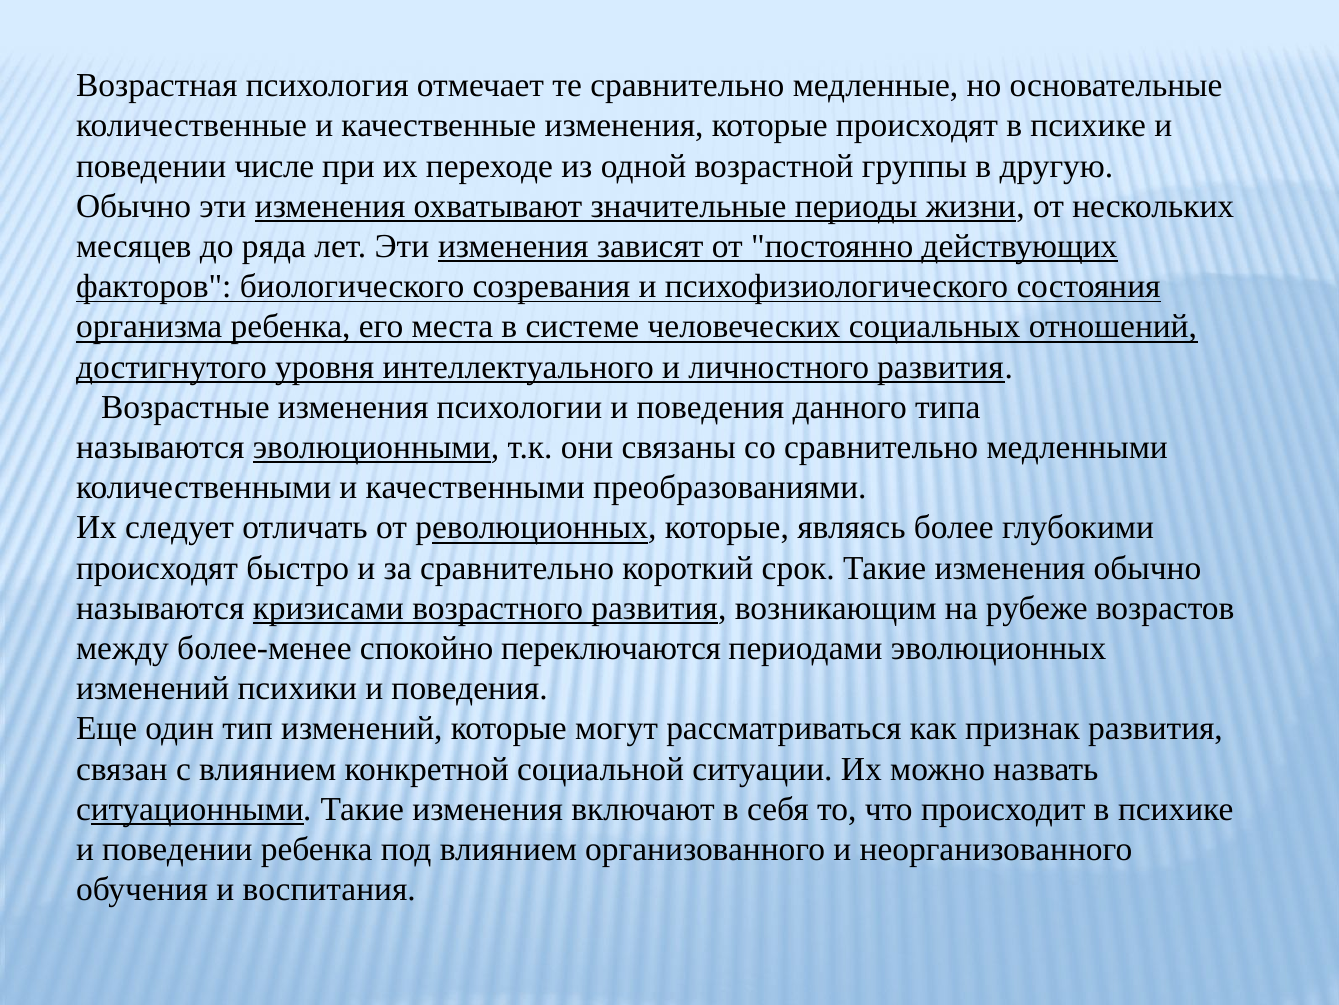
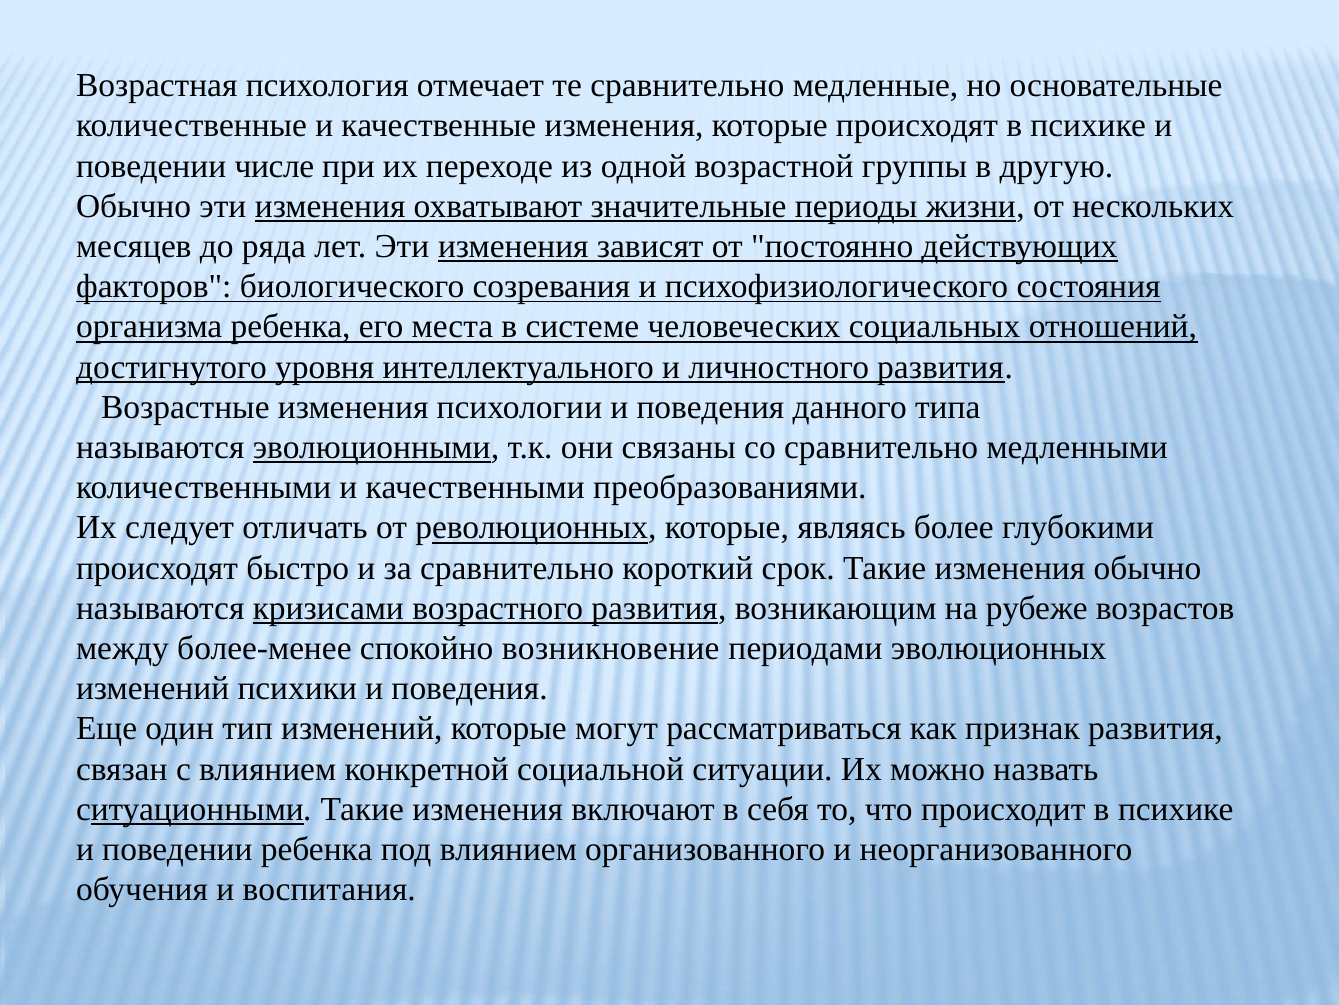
переключаются: переключаются -> возникновение
